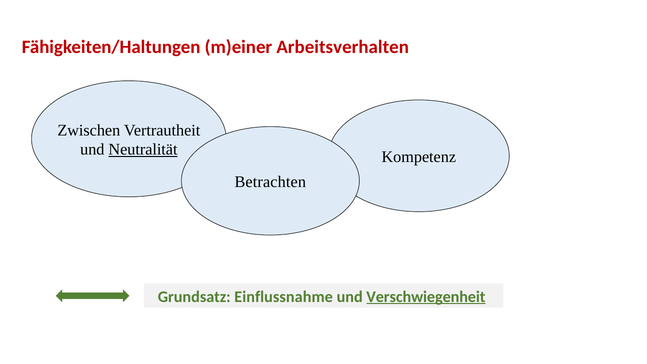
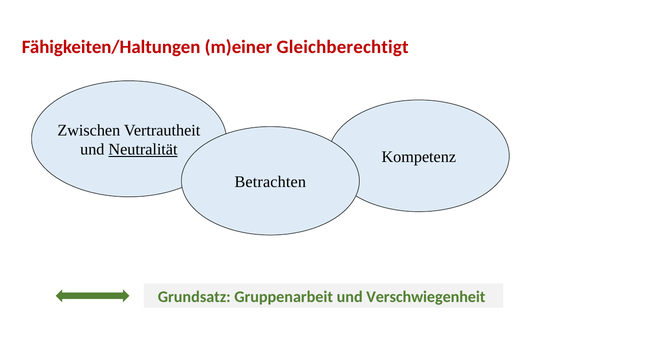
Arbeitsverhalten: Arbeitsverhalten -> Gleichberechtigt
Einflussnahme: Einflussnahme -> Gruppenarbeit
Verschwiegenheit underline: present -> none
